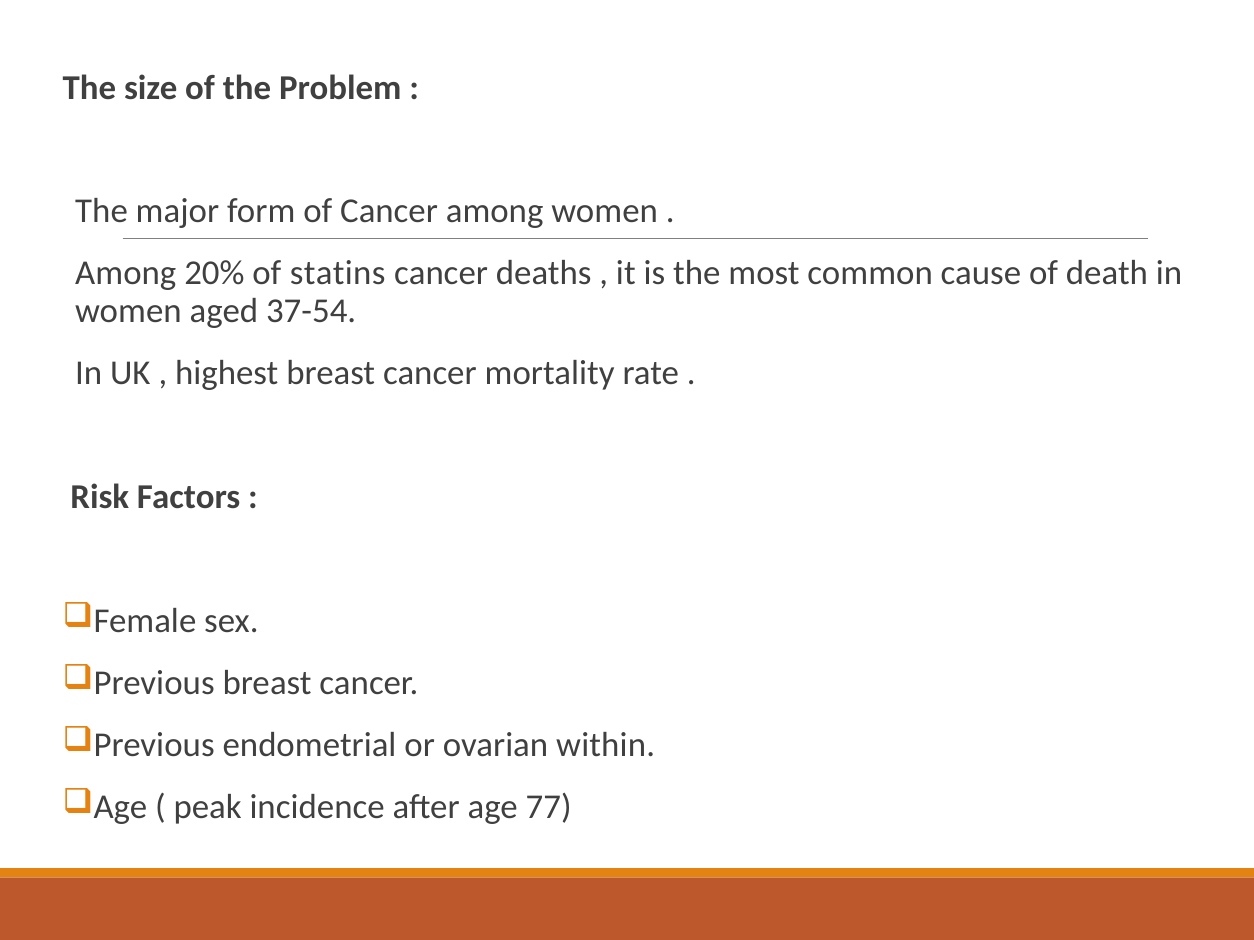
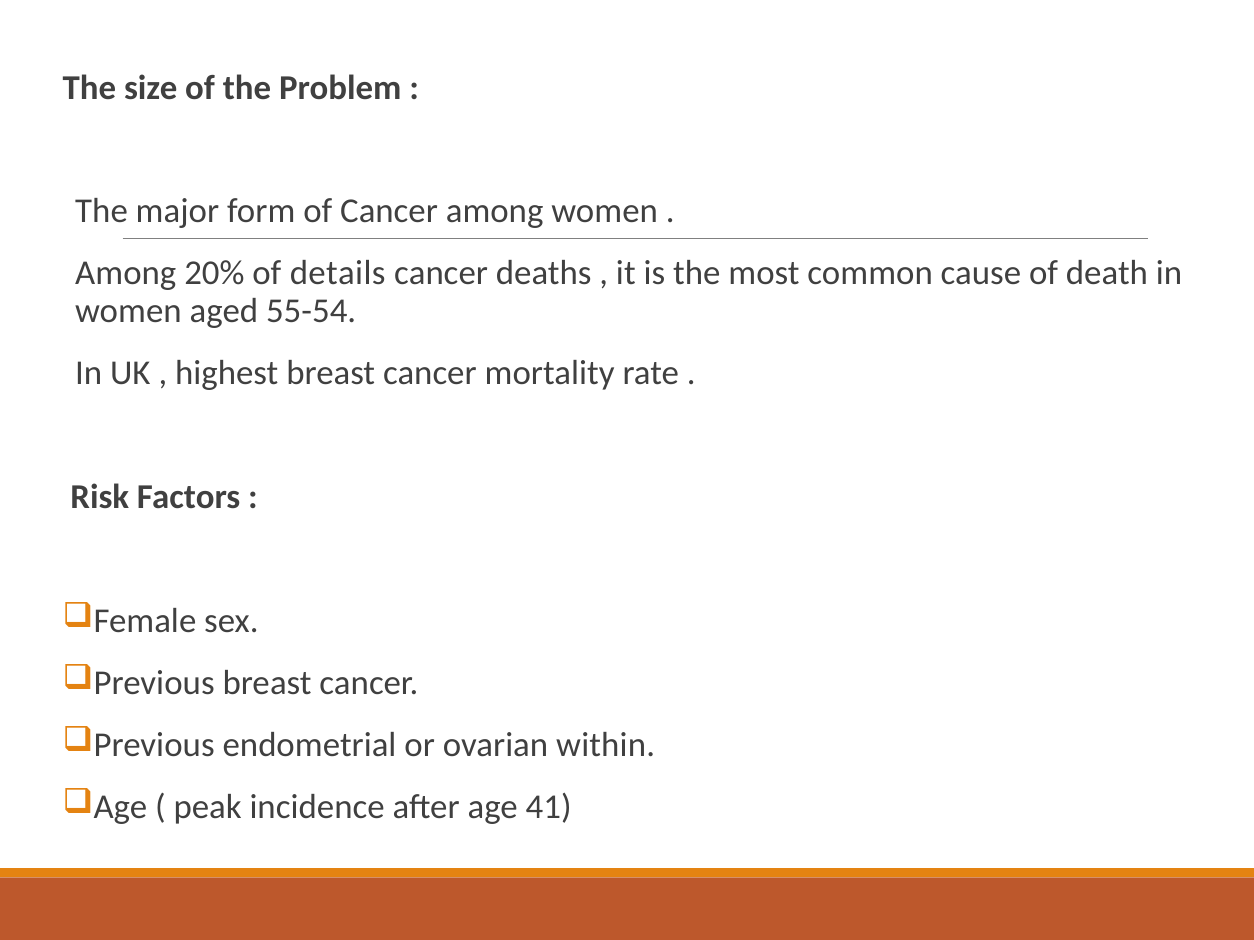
statins: statins -> details
37-54: 37-54 -> 55-54
77: 77 -> 41
